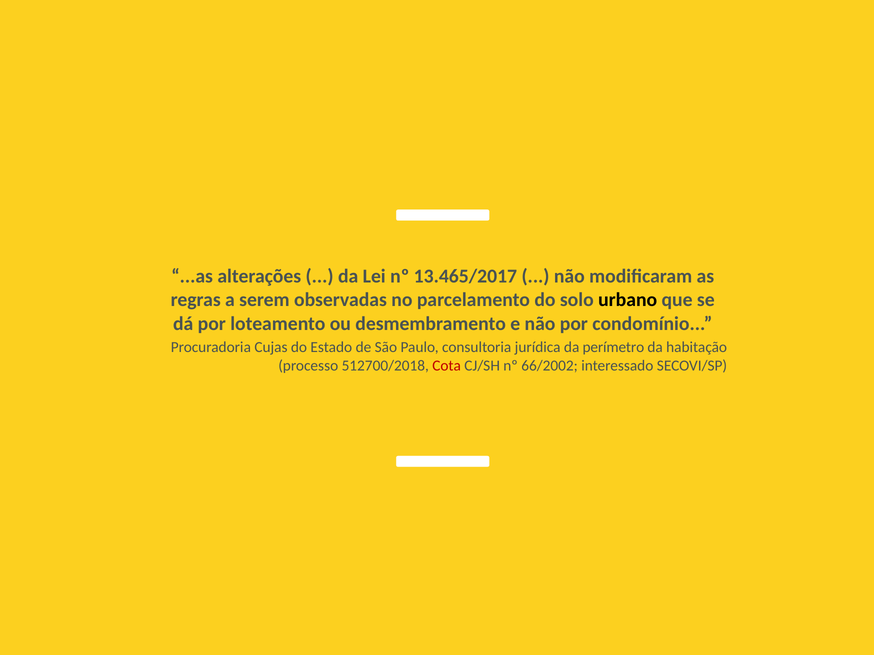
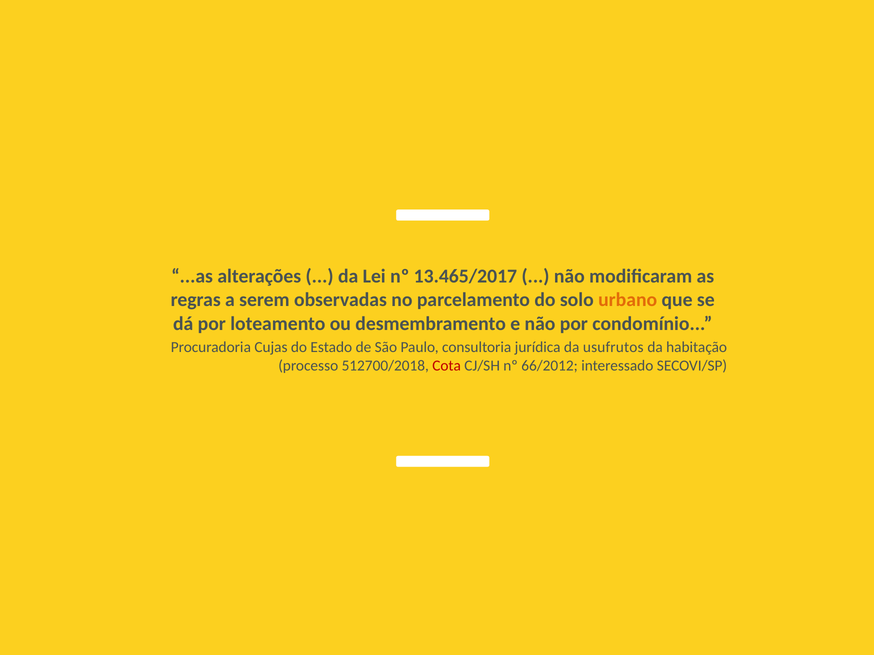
urbano colour: black -> orange
perímetro: perímetro -> usufrutos
66/2002: 66/2002 -> 66/2012
